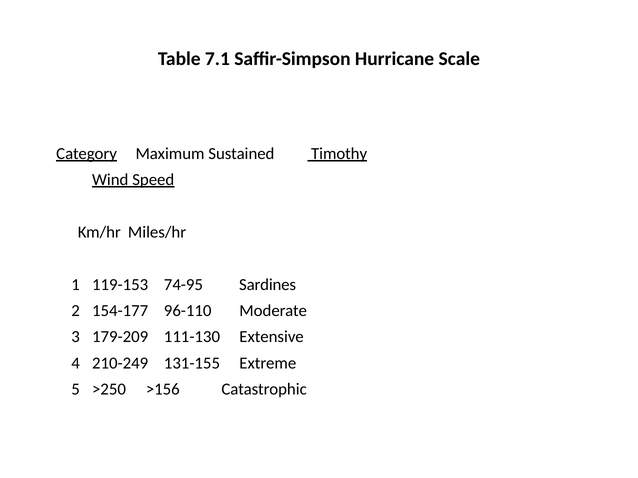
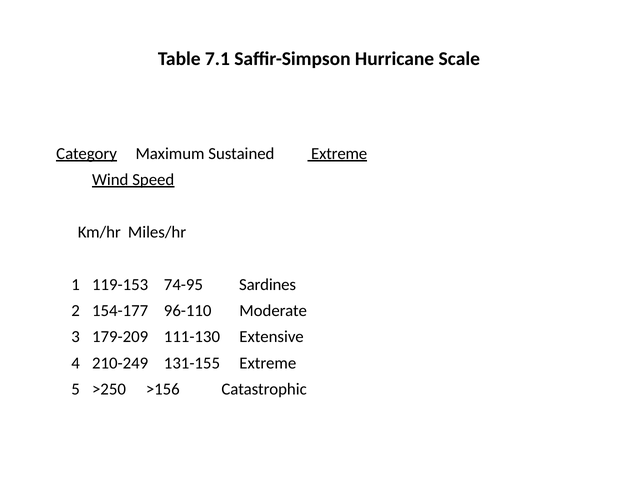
Sustained Timothy: Timothy -> Extreme
